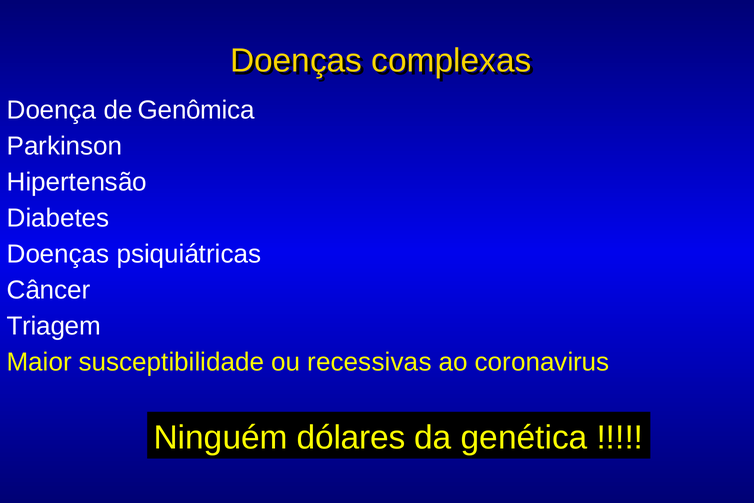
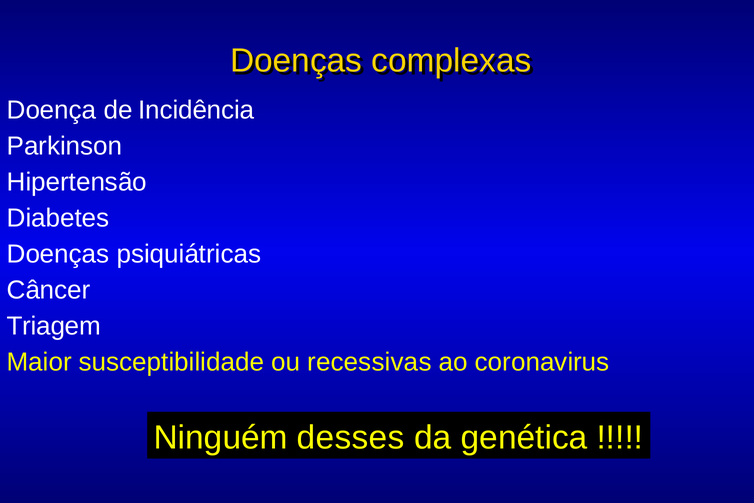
Genômica: Genômica -> Incidência
dólares: dólares -> desses
